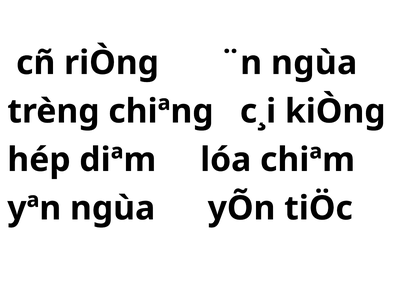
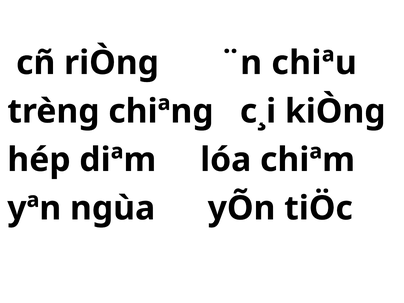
¨n ngùa: ngùa -> chiªu
